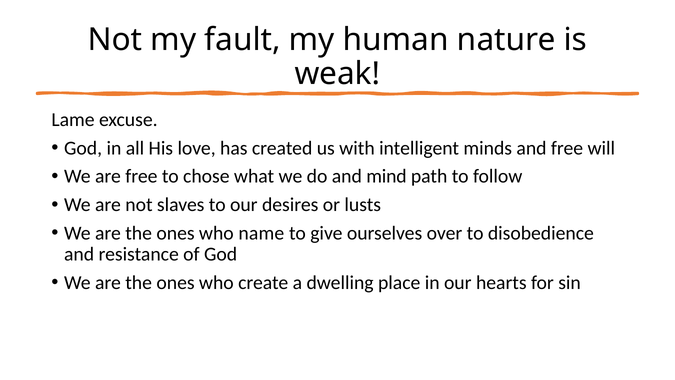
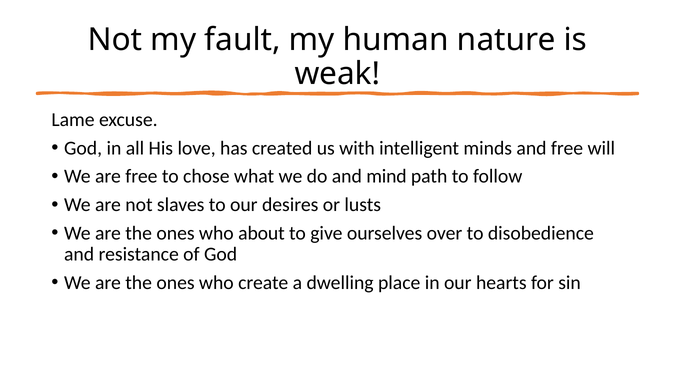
name: name -> about
